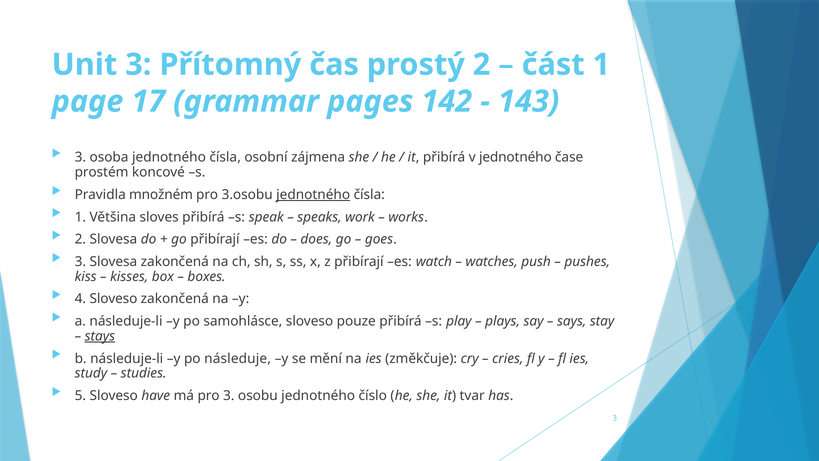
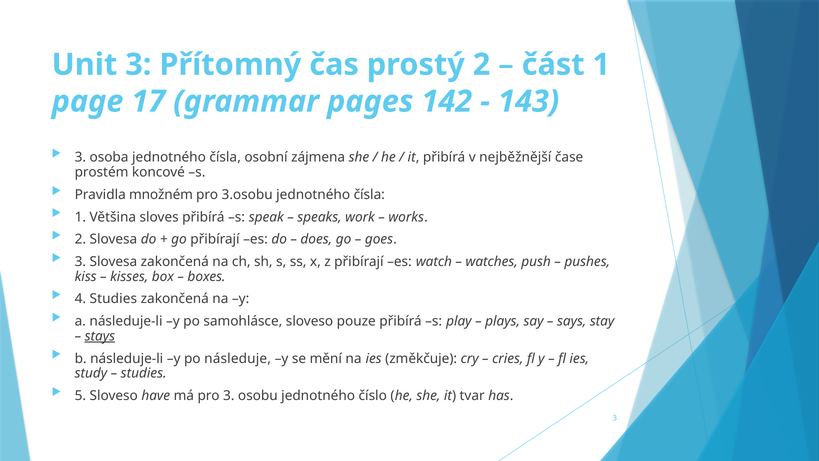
v jednotného: jednotného -> nejběžnější
jednotného at (313, 194) underline: present -> none
4 Sloveso: Sloveso -> Studies
